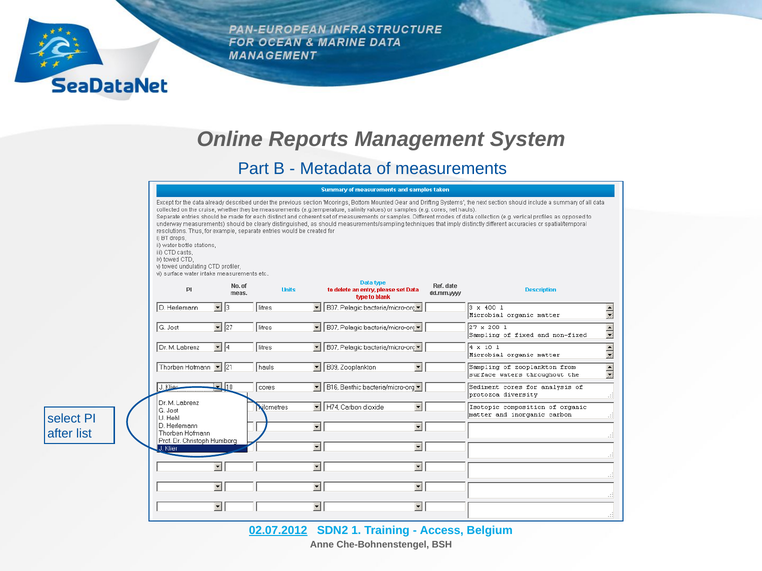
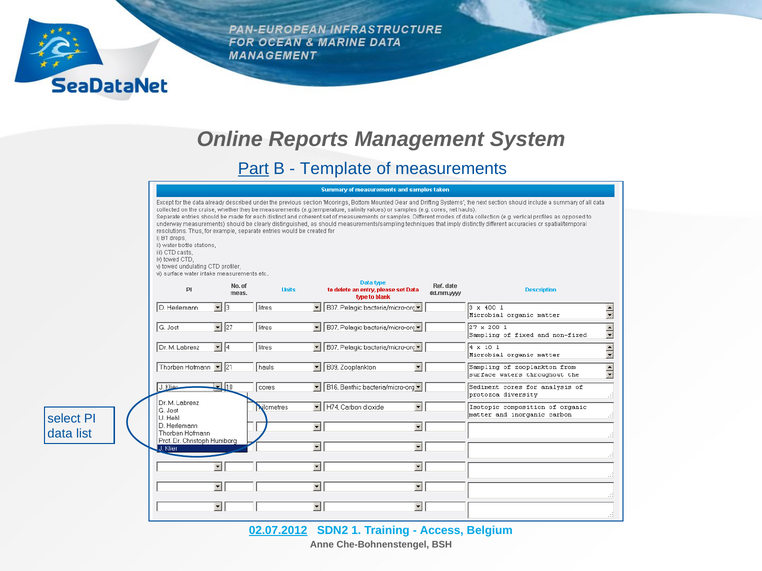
Part underline: none -> present
Metadata: Metadata -> Template
after: after -> data
